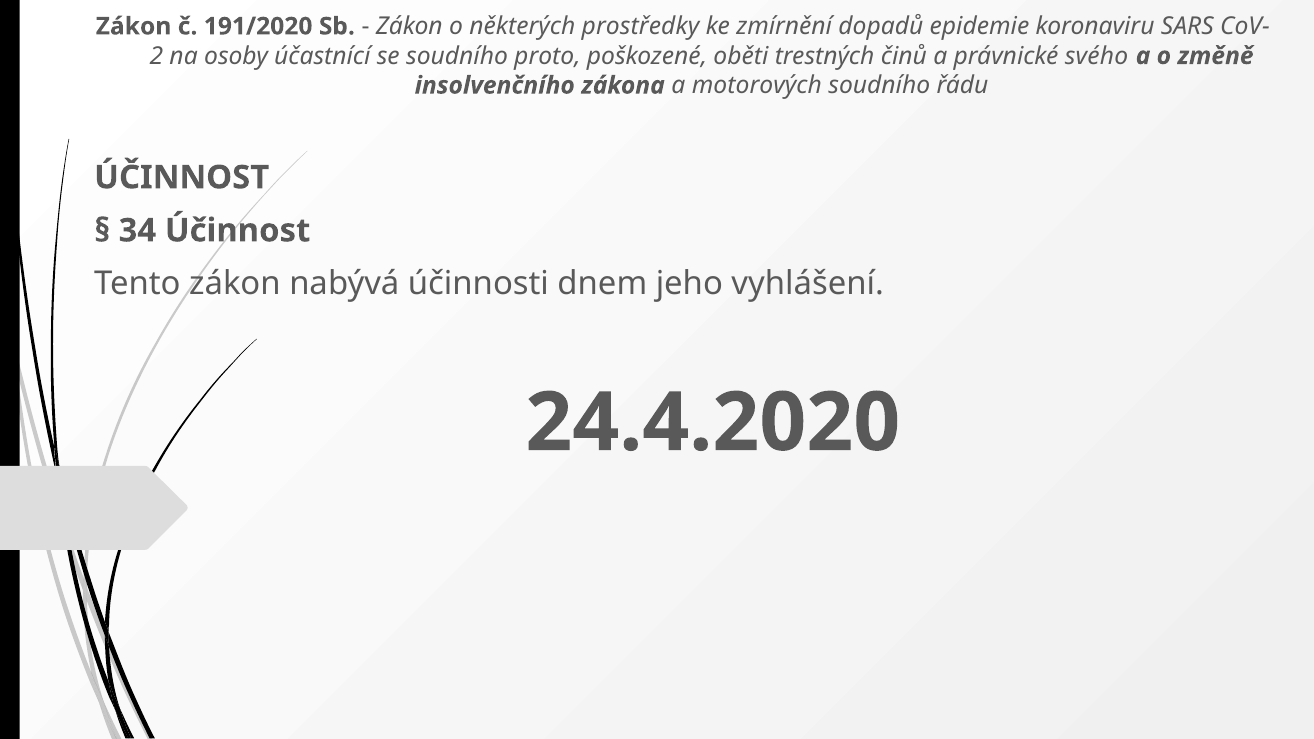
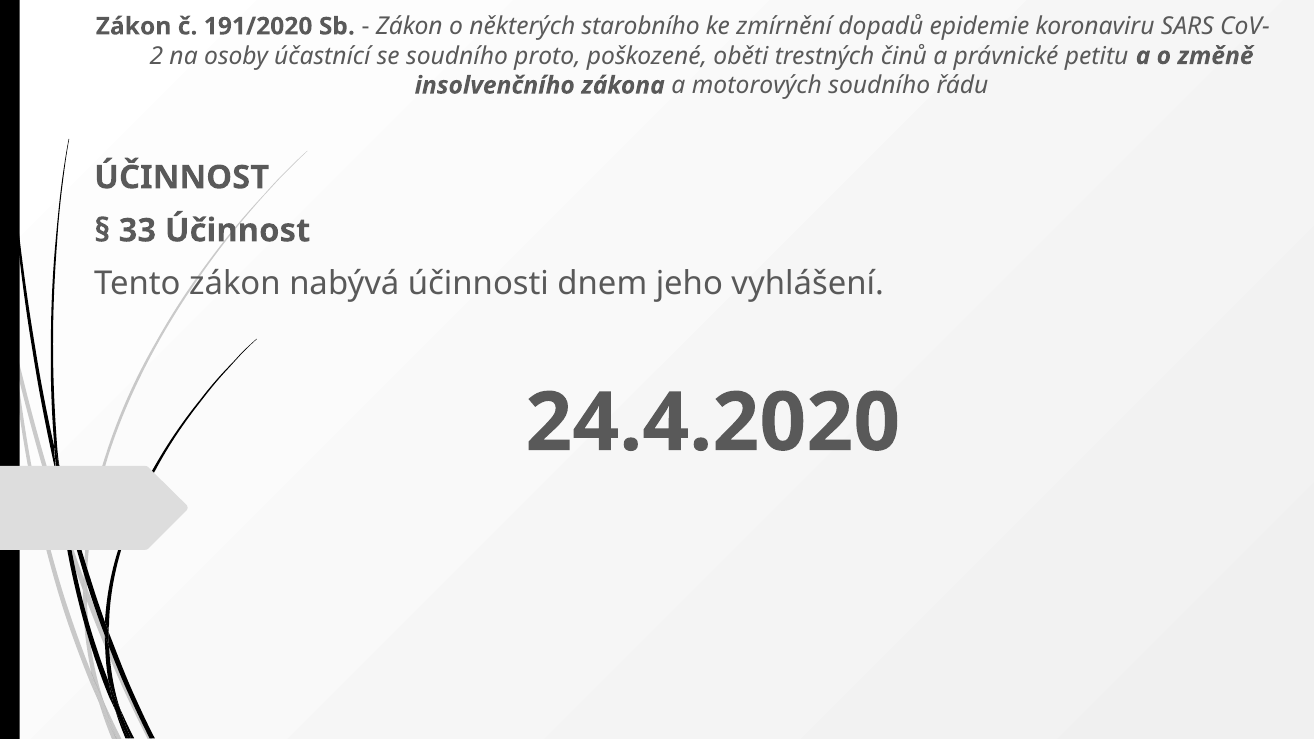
prostředky: prostředky -> starobního
svého: svého -> petitu
34: 34 -> 33
